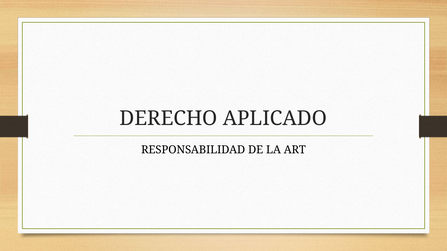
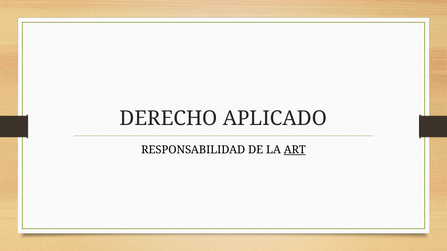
ART underline: none -> present
